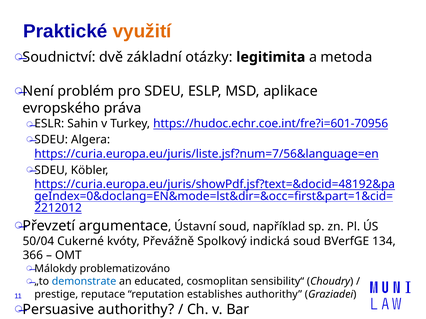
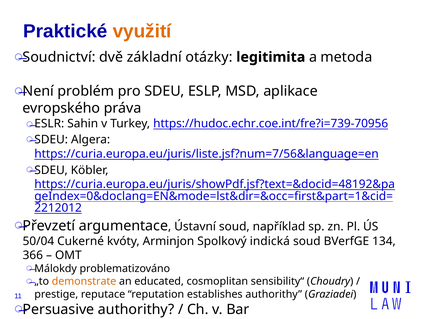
https://hudoc.echr.coe.int/fre?i=601-70956: https://hudoc.echr.coe.int/fre?i=601-70956 -> https://hudoc.echr.coe.int/fre?i=739-70956
Převážně: Převážně -> Arminjon
demonstrate colour: blue -> orange
